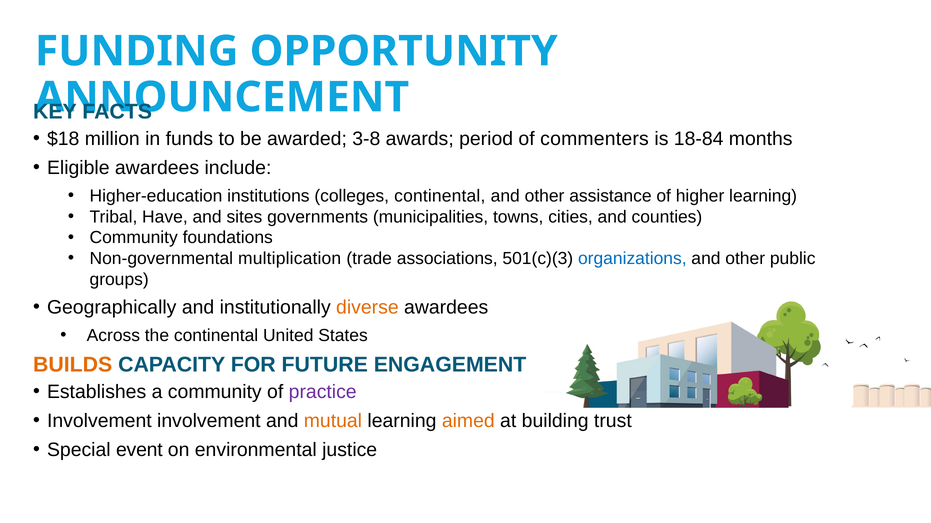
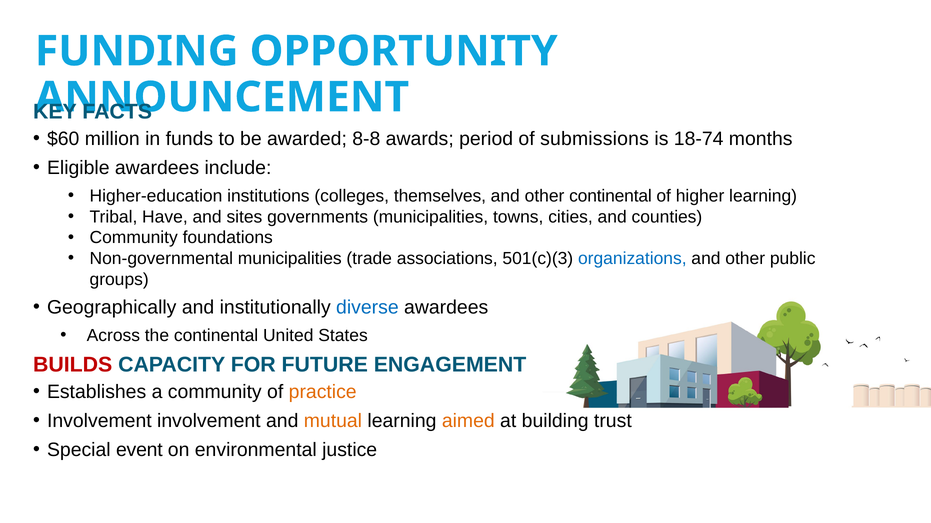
$18: $18 -> $60
3-8: 3-8 -> 8-8
commenters: commenters -> submissions
18-84: 18-84 -> 18-74
colleges continental: continental -> themselves
other assistance: assistance -> continental
Non-governmental multiplication: multiplication -> municipalities
diverse colour: orange -> blue
BUILDS colour: orange -> red
practice colour: purple -> orange
